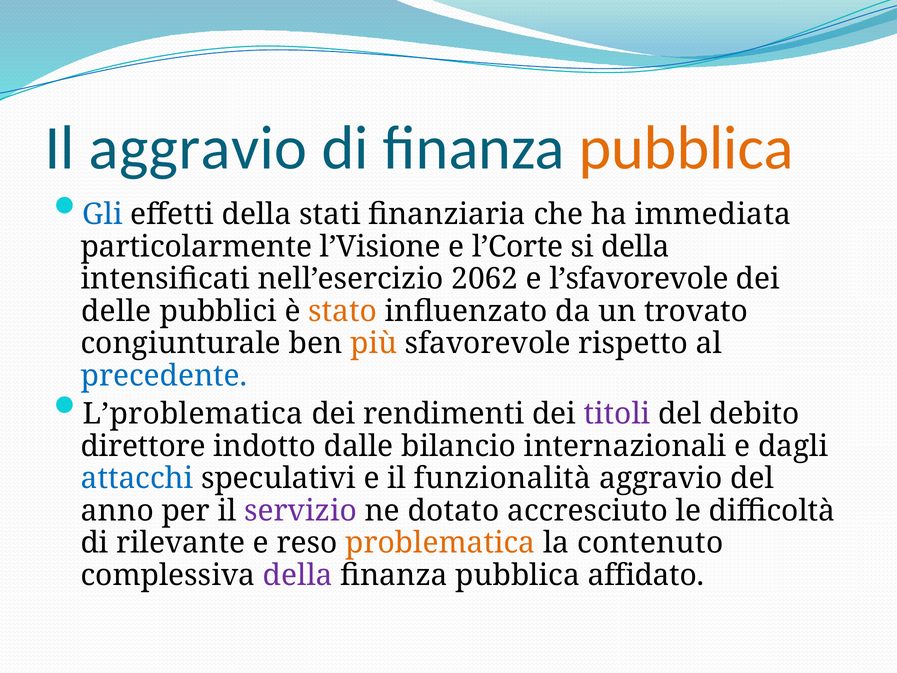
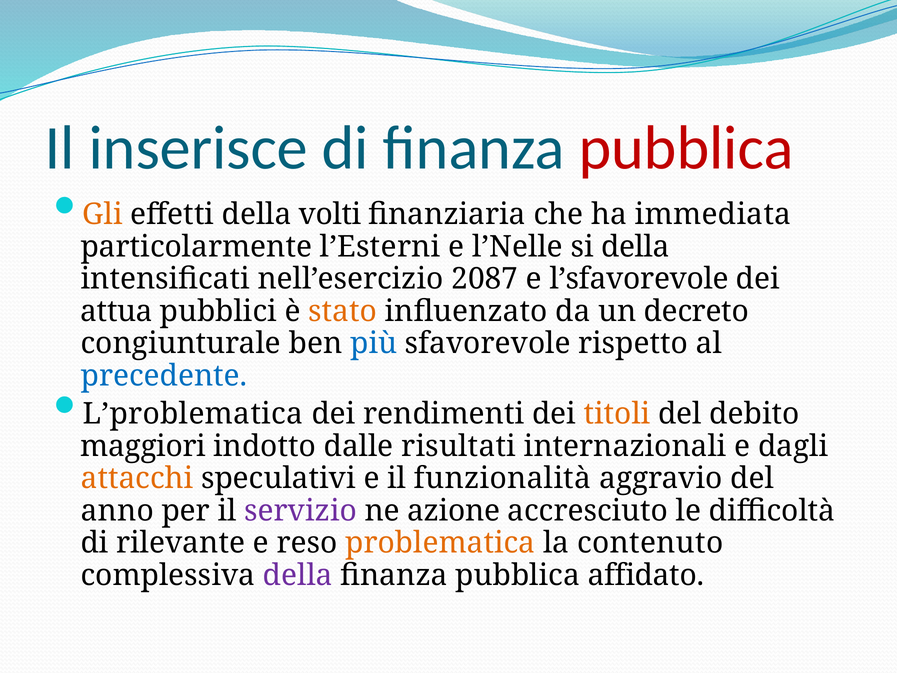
Il aggravio: aggravio -> inserisce
pubblica at (686, 148) colour: orange -> red
Gli colour: blue -> orange
stati: stati -> volti
l’Visione: l’Visione -> l’Esterni
l’Corte: l’Corte -> l’Nelle
2062: 2062 -> 2087
delle: delle -> attua
trovato: trovato -> decreto
più colour: orange -> blue
titoli colour: purple -> orange
direttore: direttore -> maggiori
bilancio: bilancio -> risultati
attacchi colour: blue -> orange
dotato: dotato -> azione
